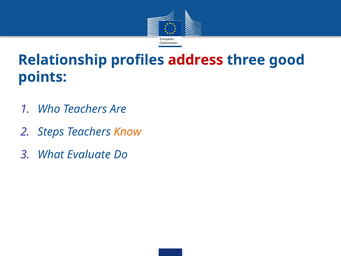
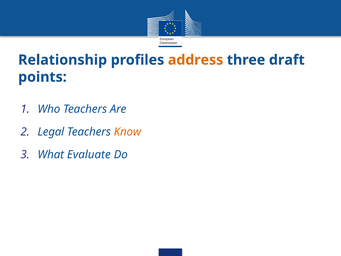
address colour: red -> orange
good: good -> draft
Steps: Steps -> Legal
